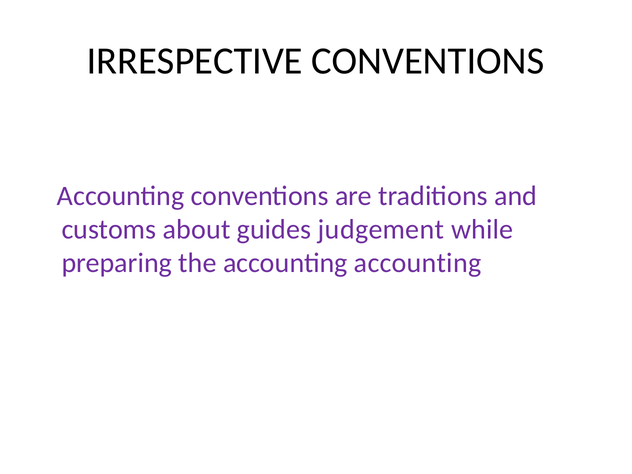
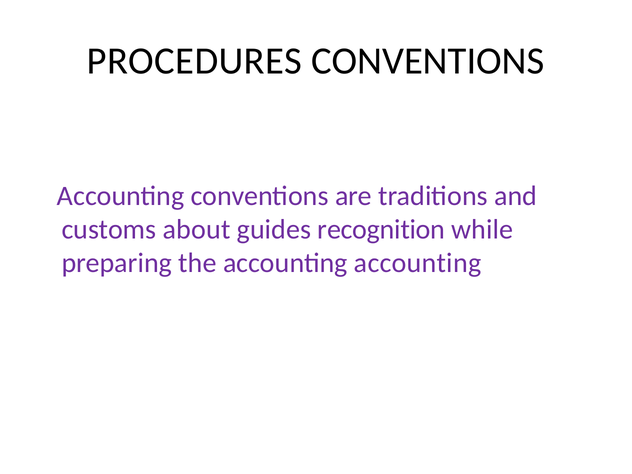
IRRESPECTIVE: IRRESPECTIVE -> PROCEDURES
judgement: judgement -> recognition
